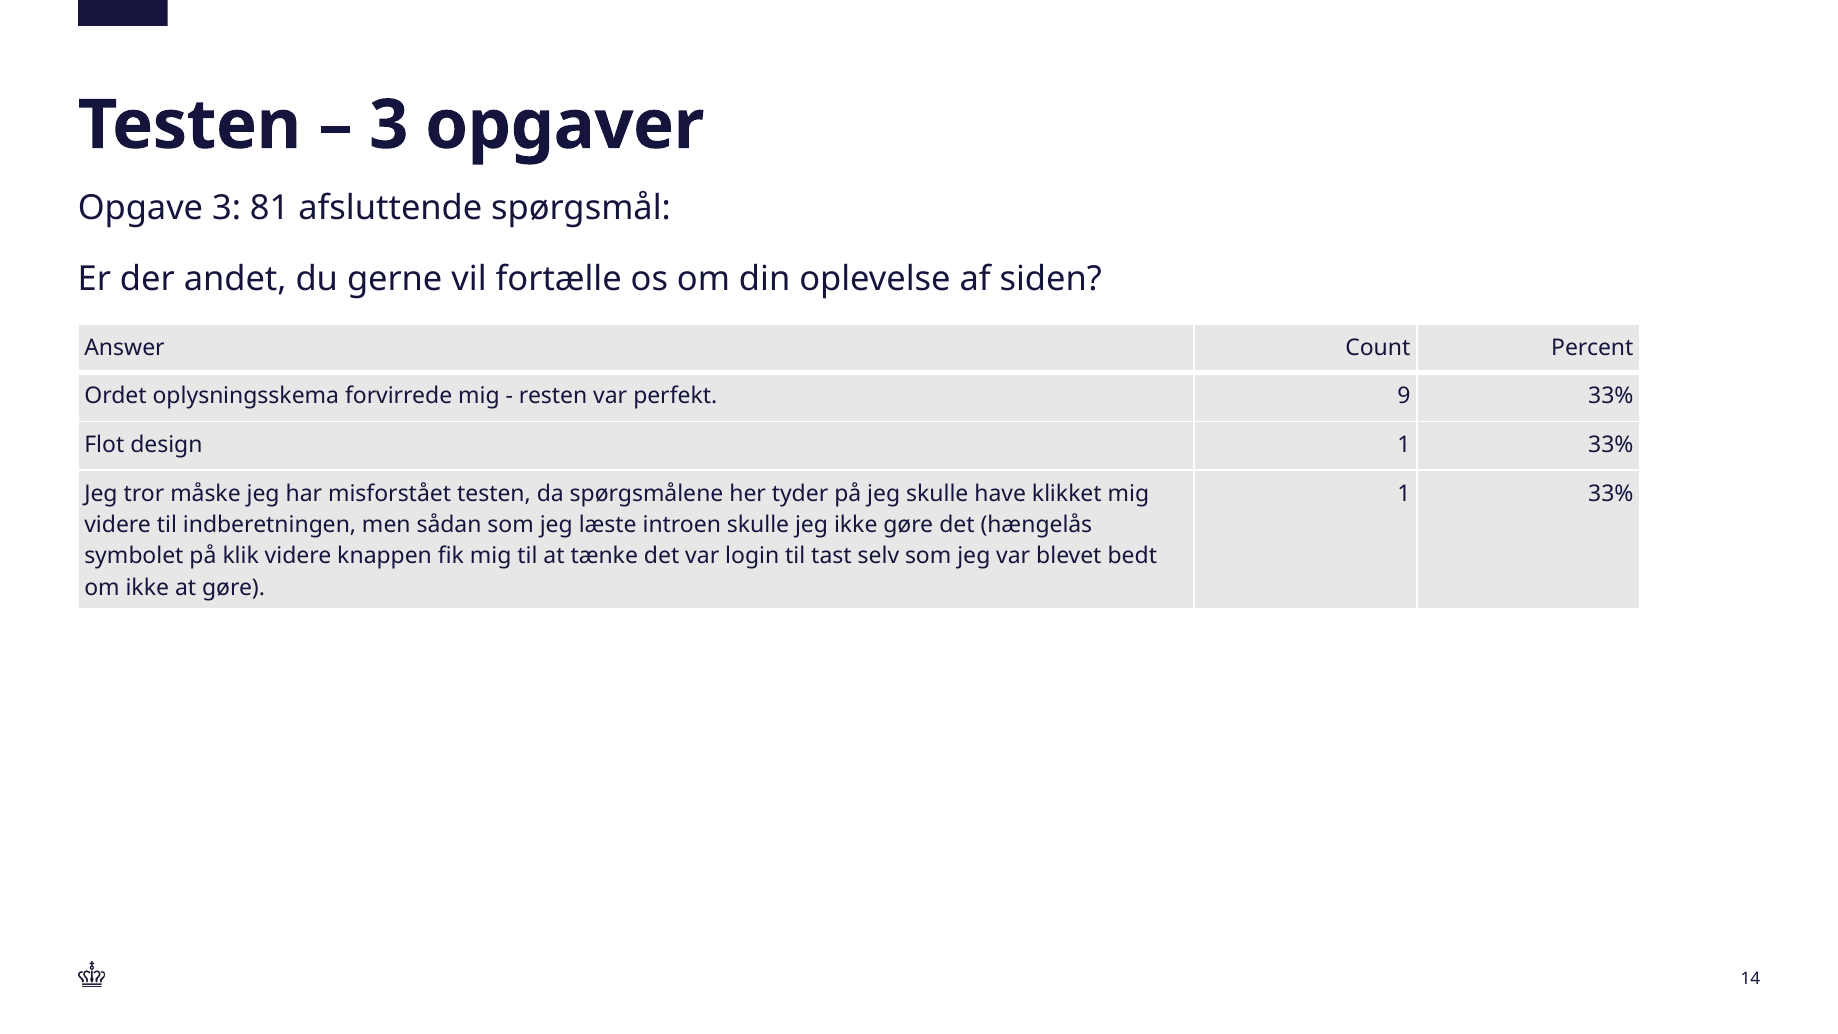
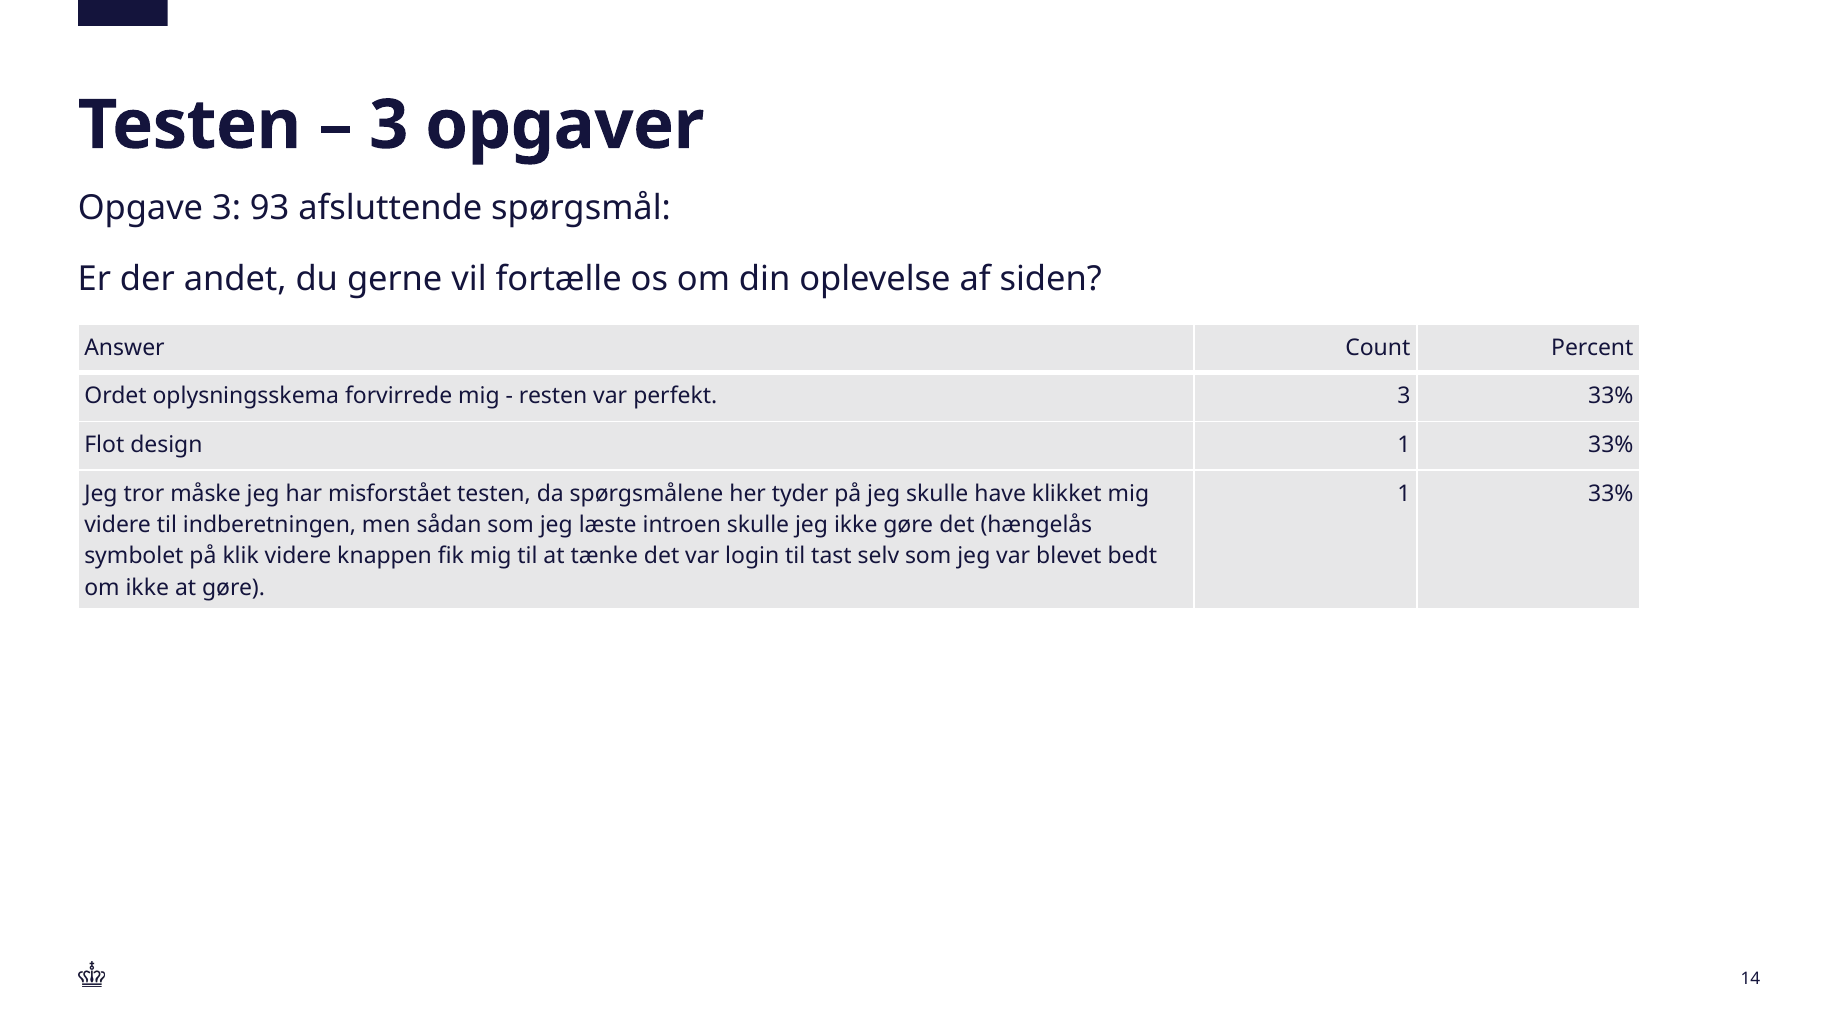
81: 81 -> 93
perfekt 9: 9 -> 3
